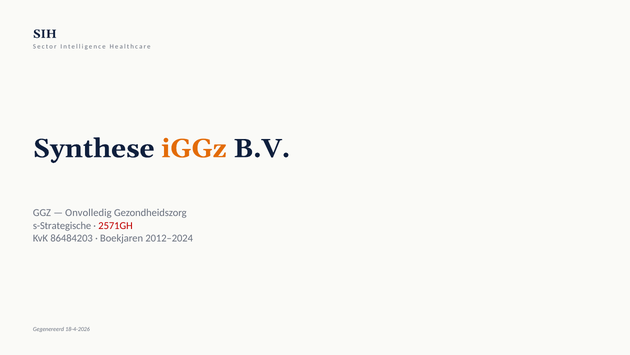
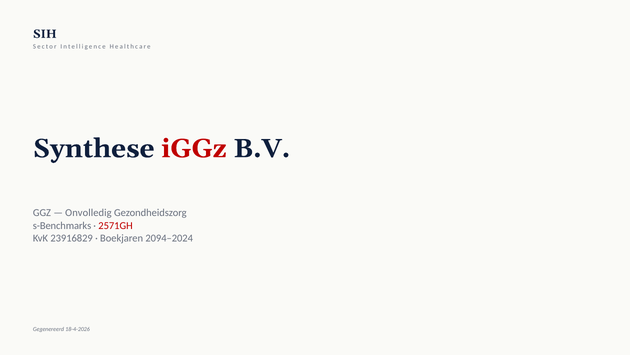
iGGz colour: orange -> red
s-Strategische: s-Strategische -> s-Benchmarks
86484203: 86484203 -> 23916829
2012–2024: 2012–2024 -> 2094–2024
